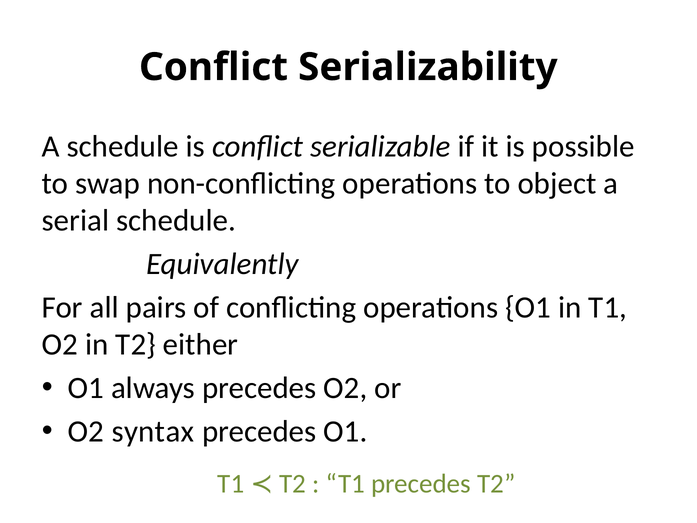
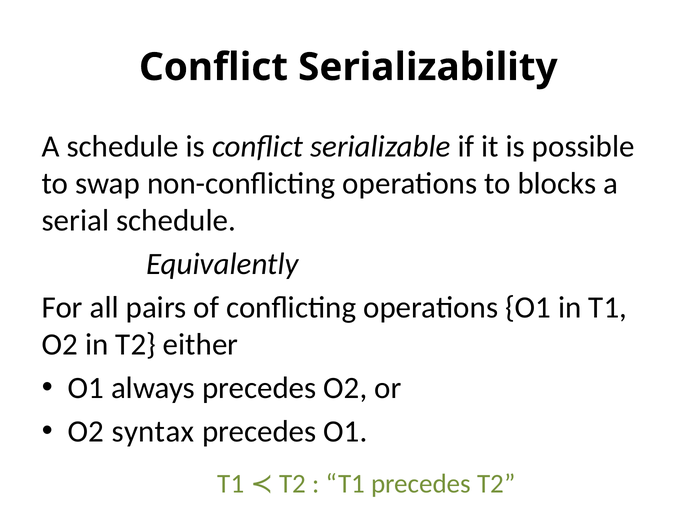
object: object -> blocks
